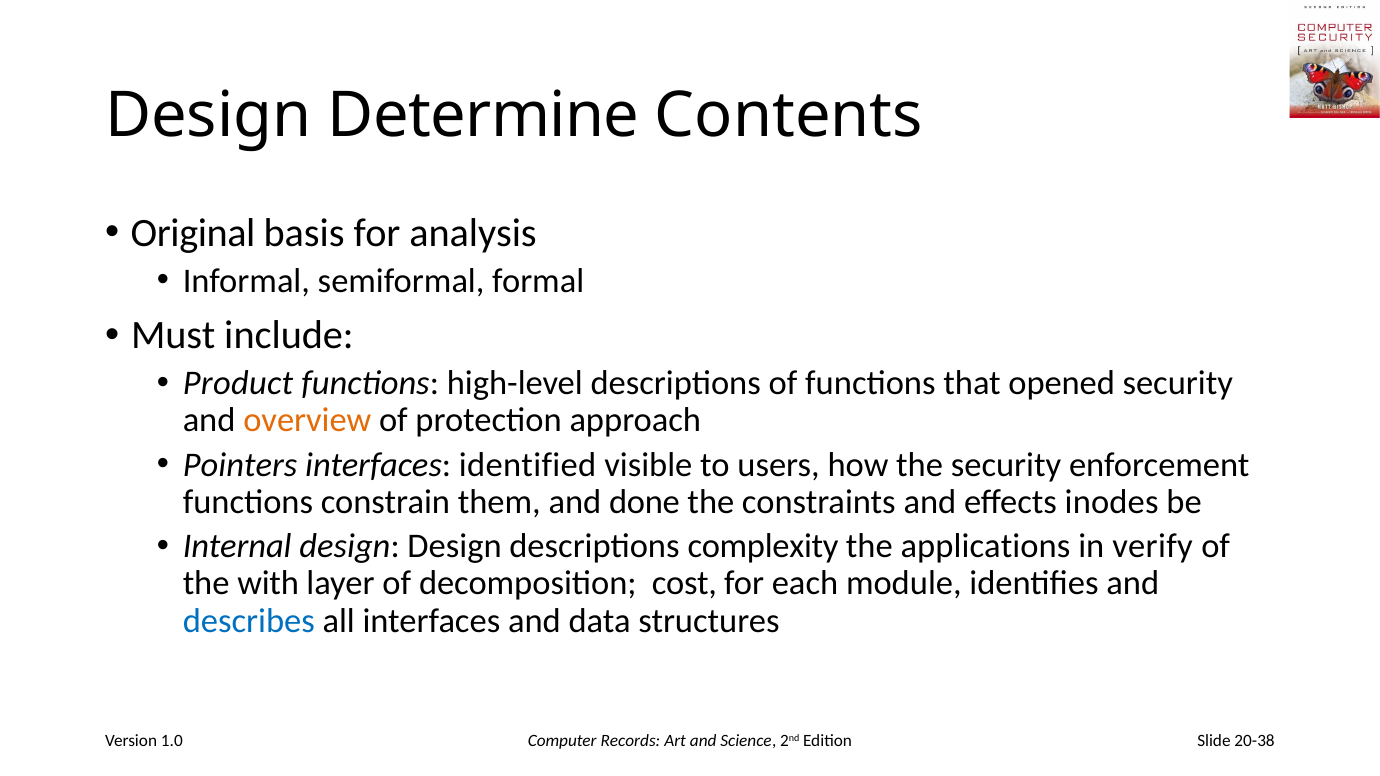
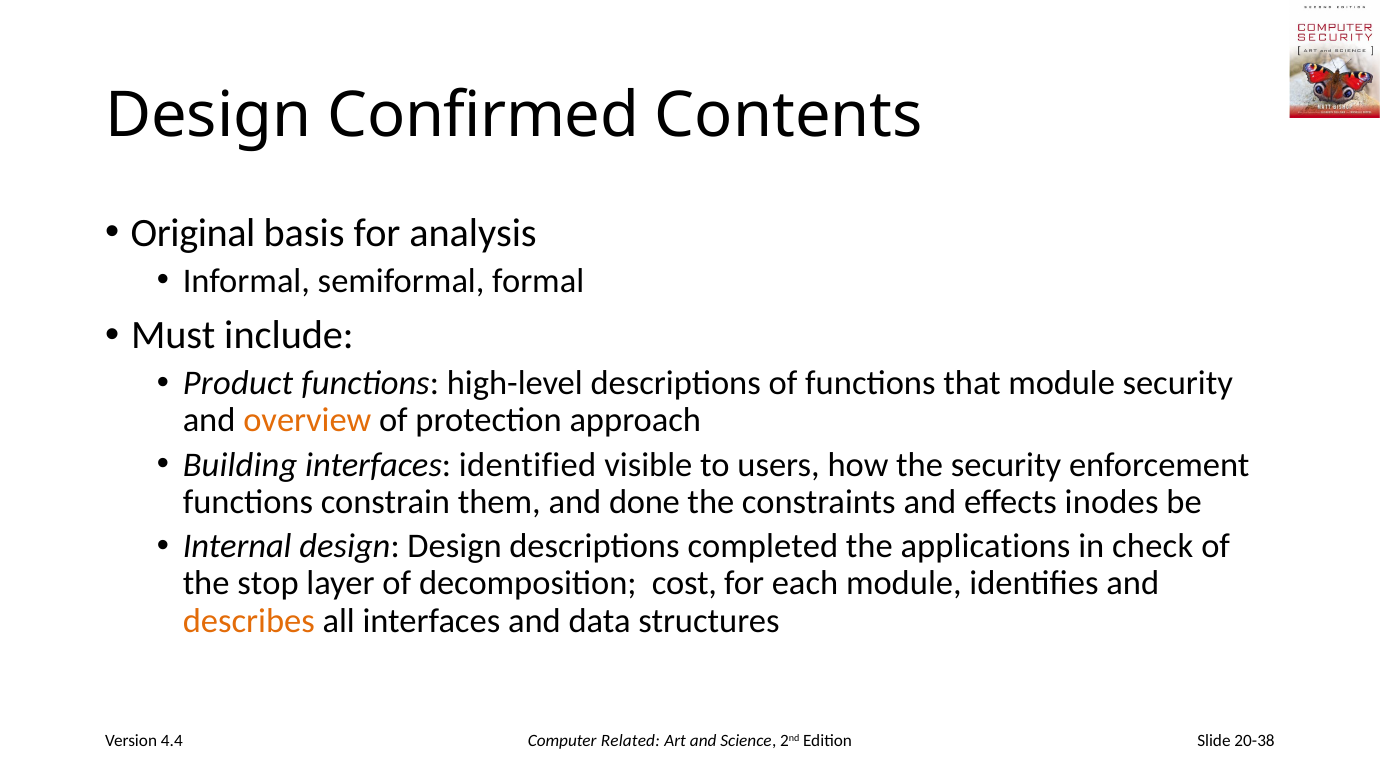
Determine: Determine -> Confirmed
that opened: opened -> module
Pointers: Pointers -> Building
complexity: complexity -> completed
verify: verify -> check
with: with -> stop
describes colour: blue -> orange
1.0: 1.0 -> 4.4
Records: Records -> Related
